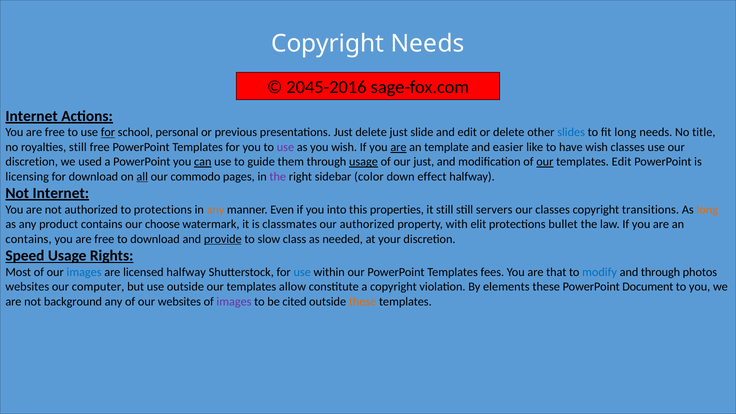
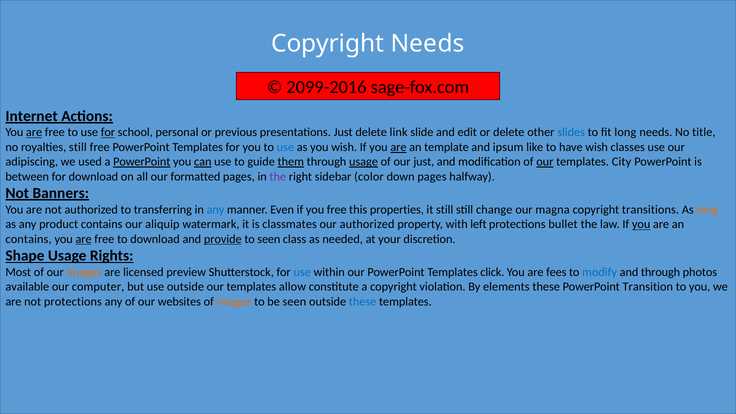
2045-2016: 2045-2016 -> 2099-2016
are at (34, 132) underline: none -> present
delete just: just -> link
use at (285, 147) colour: purple -> blue
easier: easier -> ipsum
discretion at (32, 162): discretion -> adipiscing
PowerPoint at (142, 162) underline: none -> present
them underline: none -> present
templates Edit: Edit -> City
licensing: licensing -> between
all underline: present -> none
commodo: commodo -> formatted
down effect: effect -> pages
Not Internet: Internet -> Banners
to protections: protections -> transferring
any at (215, 210) colour: orange -> blue
you into: into -> free
servers: servers -> change
our classes: classes -> magna
choose: choose -> aliquip
elit: elit -> left
you at (641, 224) underline: none -> present
are at (84, 239) underline: none -> present
to slow: slow -> seen
Speed: Speed -> Shape
images at (84, 272) colour: blue -> orange
licensed halfway: halfway -> preview
fees: fees -> click
that: that -> fees
websites at (27, 287): websites -> available
Document: Document -> Transition
not background: background -> protections
images at (234, 302) colour: purple -> orange
be cited: cited -> seen
these at (363, 302) colour: orange -> blue
